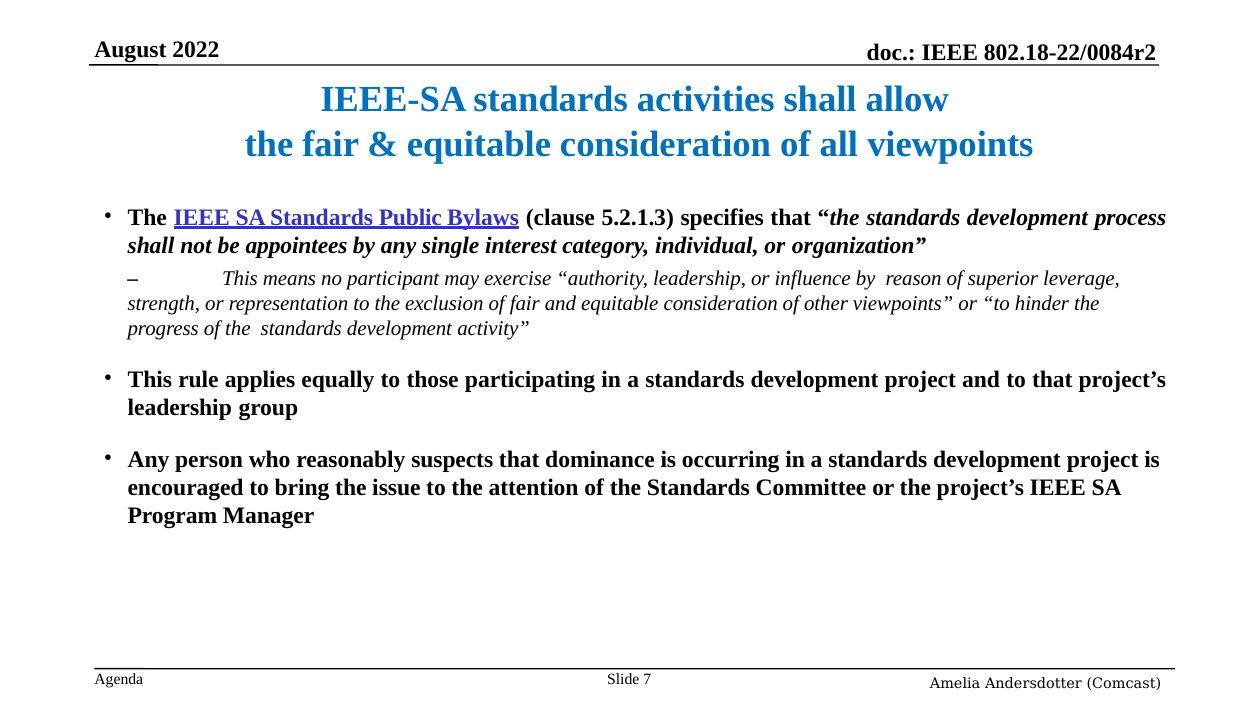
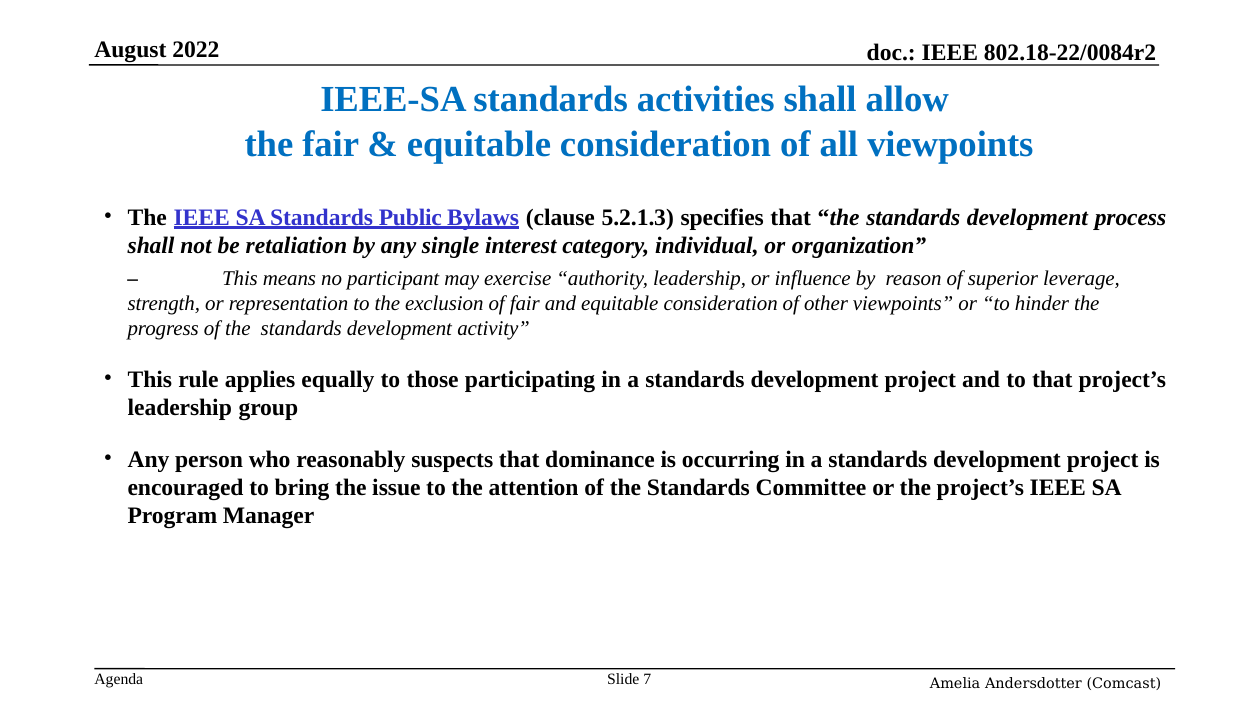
appointees: appointees -> retaliation
